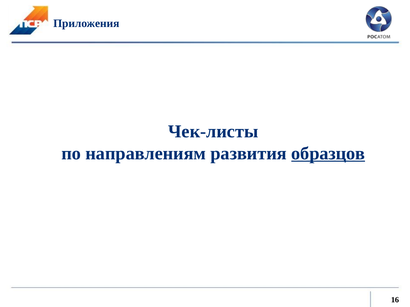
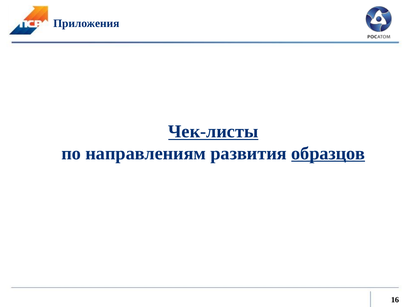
Чек-листы underline: none -> present
